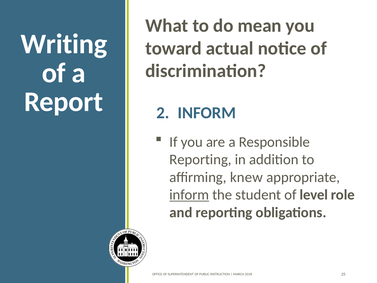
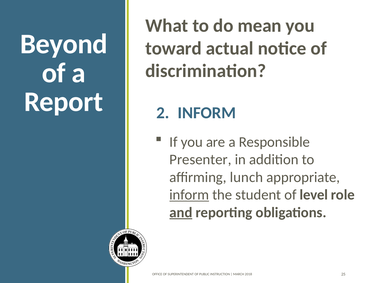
Writing: Writing -> Beyond
Reporting at (200, 159): Reporting -> Presenter
knew: knew -> lunch
and underline: none -> present
